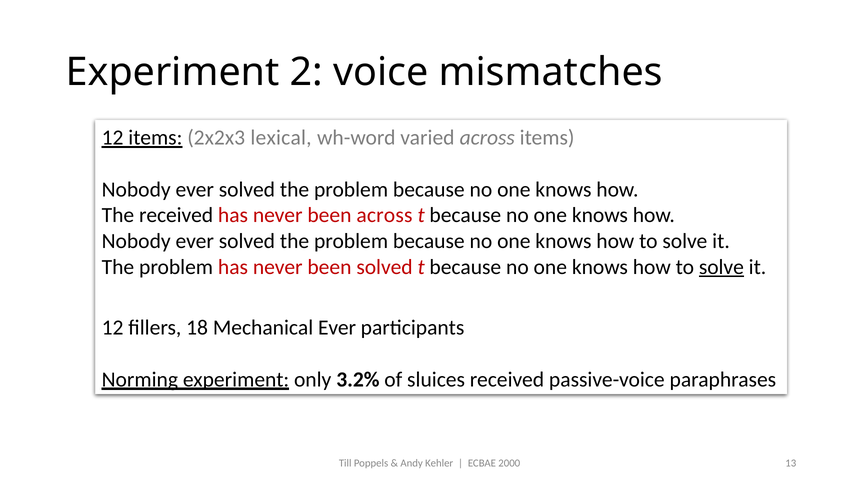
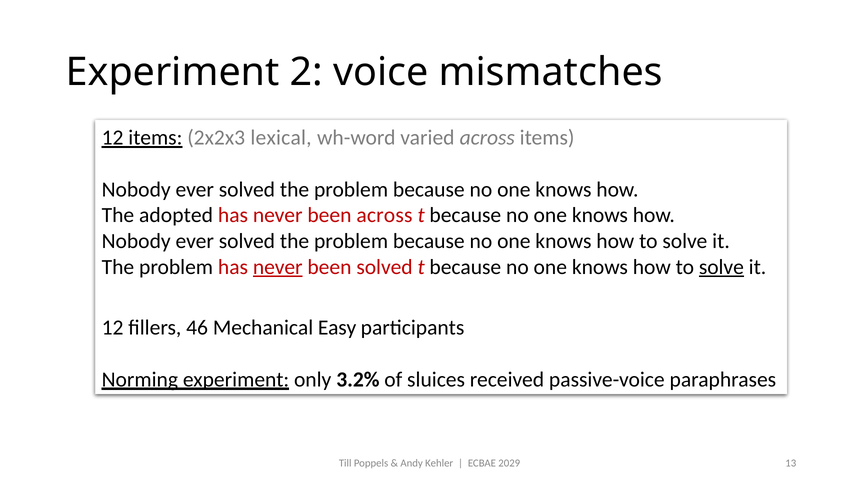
The received: received -> adopted
never at (278, 267) underline: none -> present
18: 18 -> 46
Mechanical Ever: Ever -> Easy
2000: 2000 -> 2029
